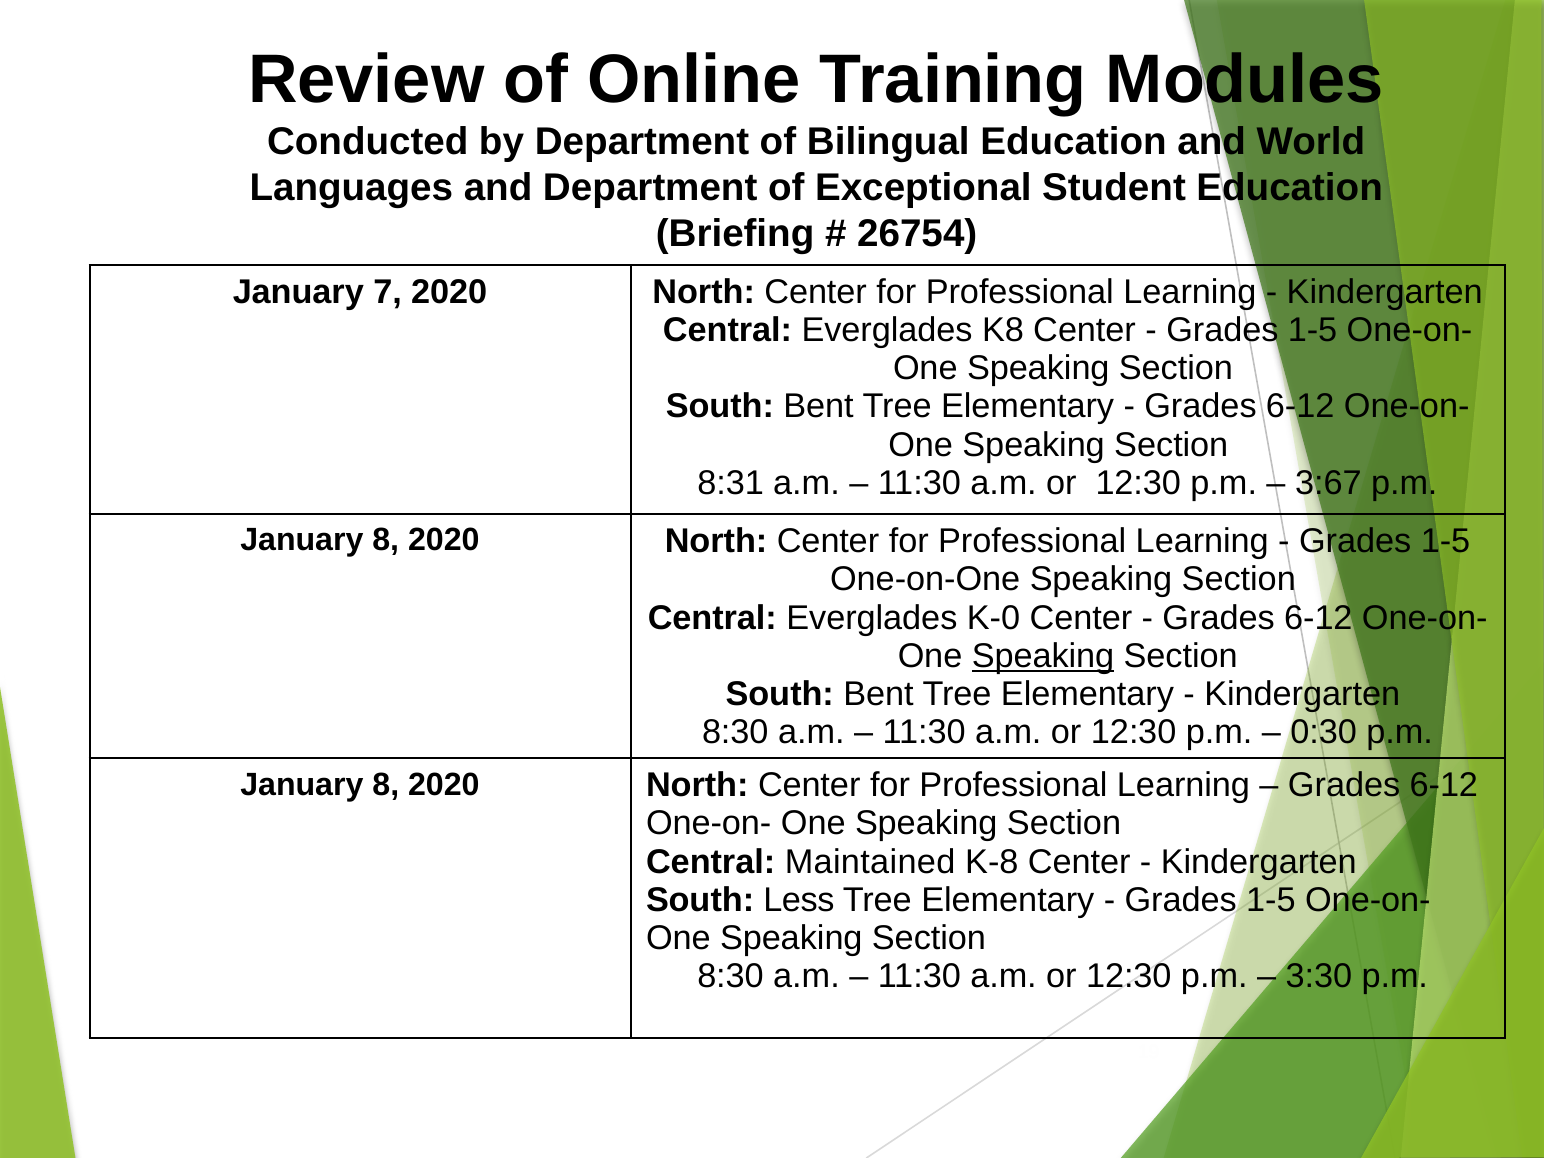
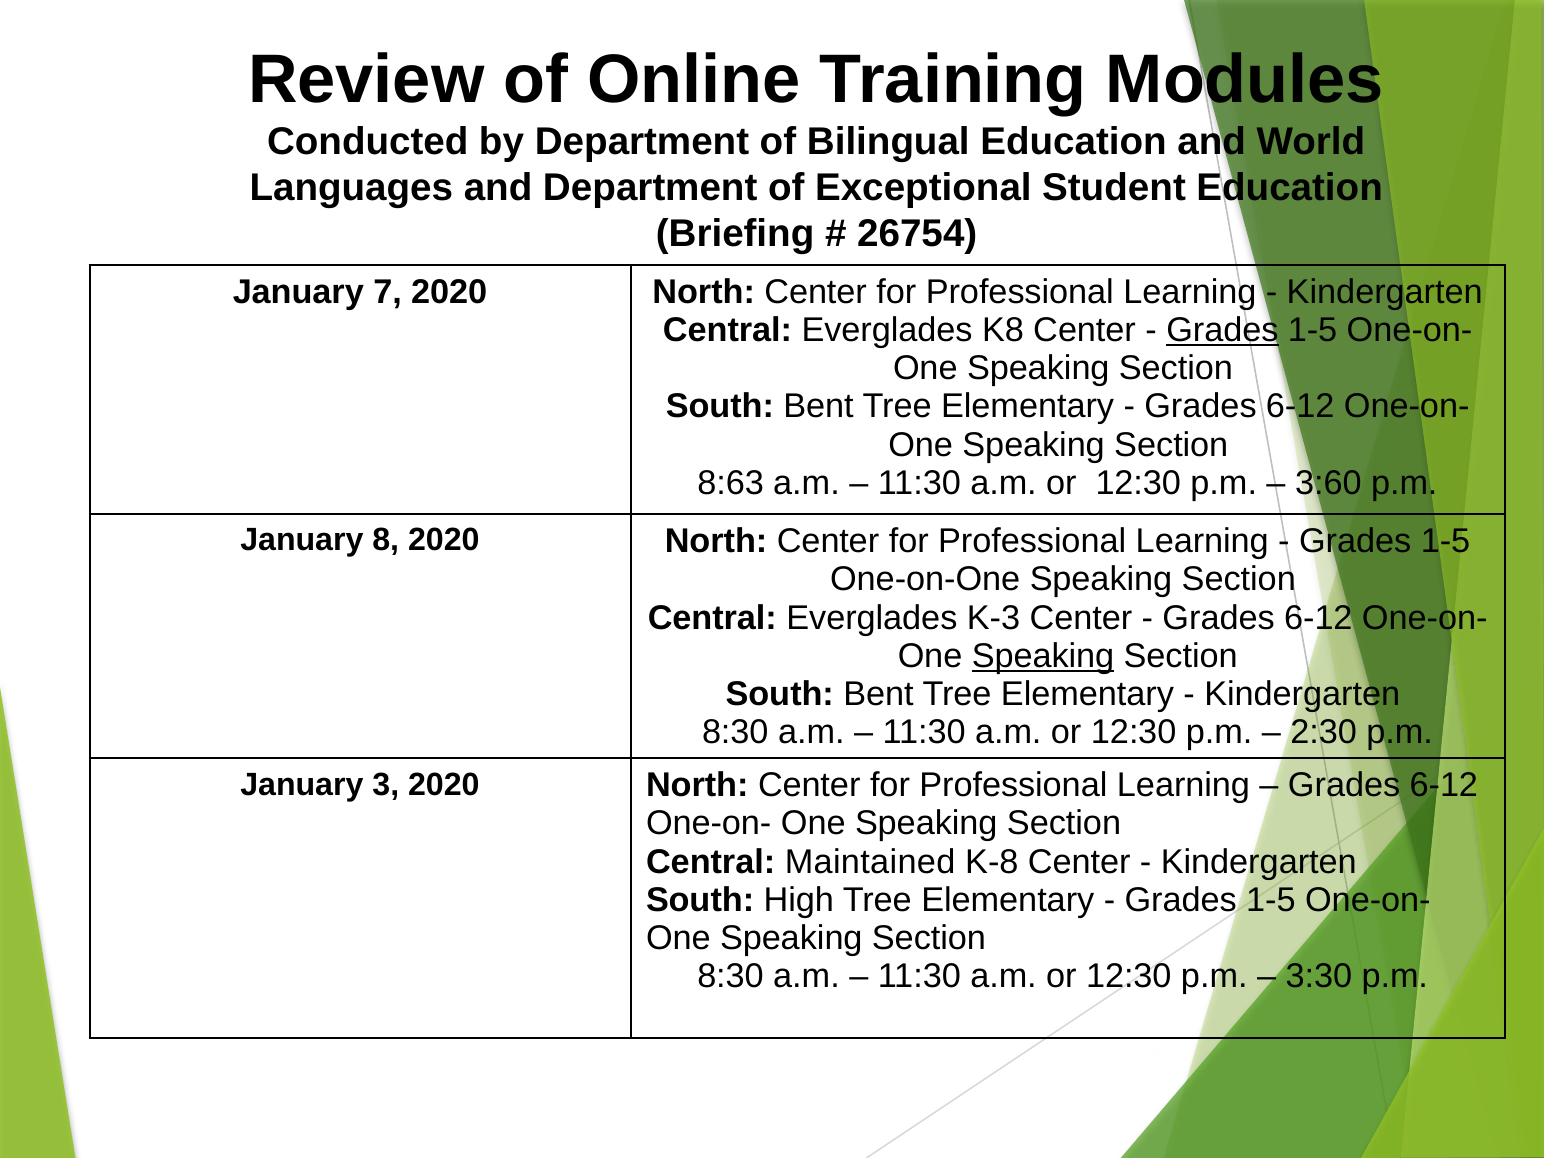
Grades at (1222, 330) underline: none -> present
8:31: 8:31 -> 8:63
3:67: 3:67 -> 3:60
K-0: K-0 -> K-3
0:30: 0:30 -> 2:30
8 at (386, 784): 8 -> 3
Less: Less -> High
